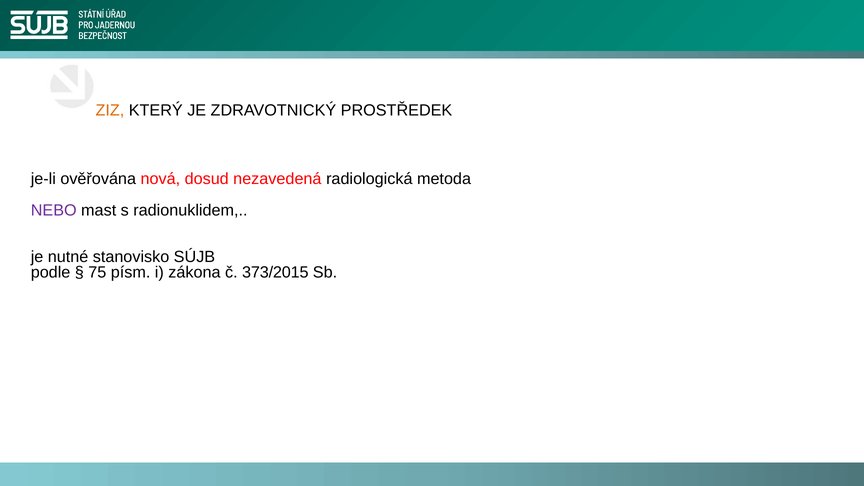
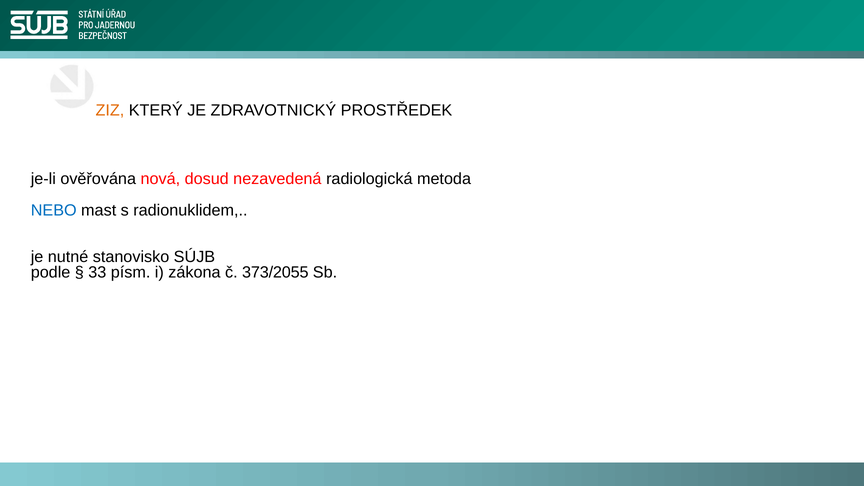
NEBO colour: purple -> blue
75: 75 -> 33
373/2015: 373/2015 -> 373/2055
